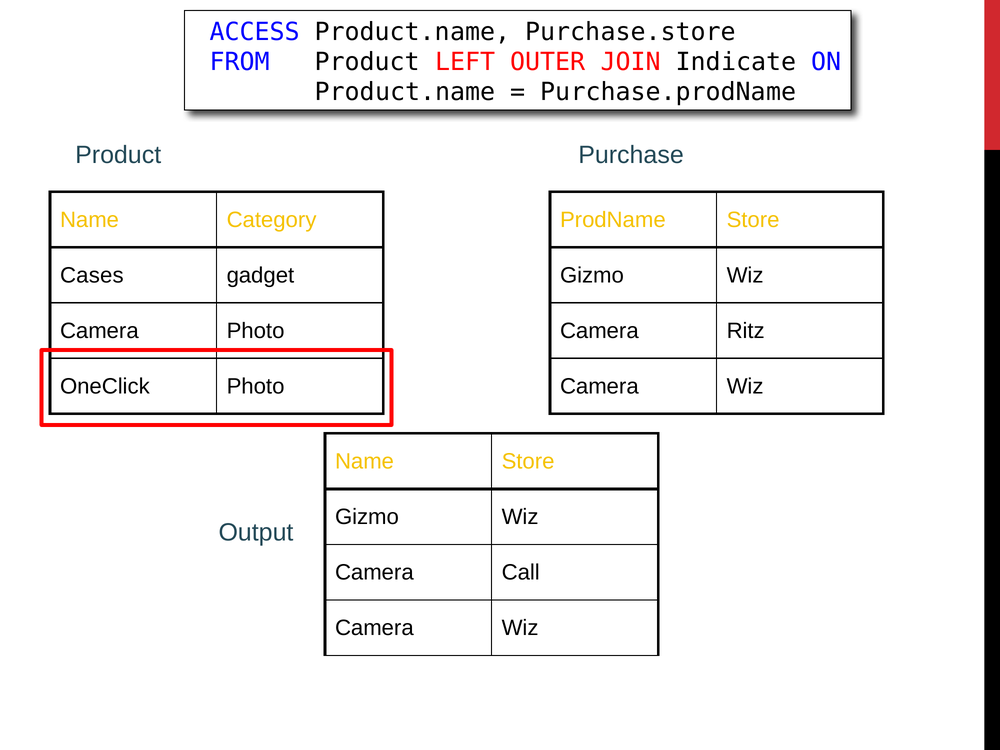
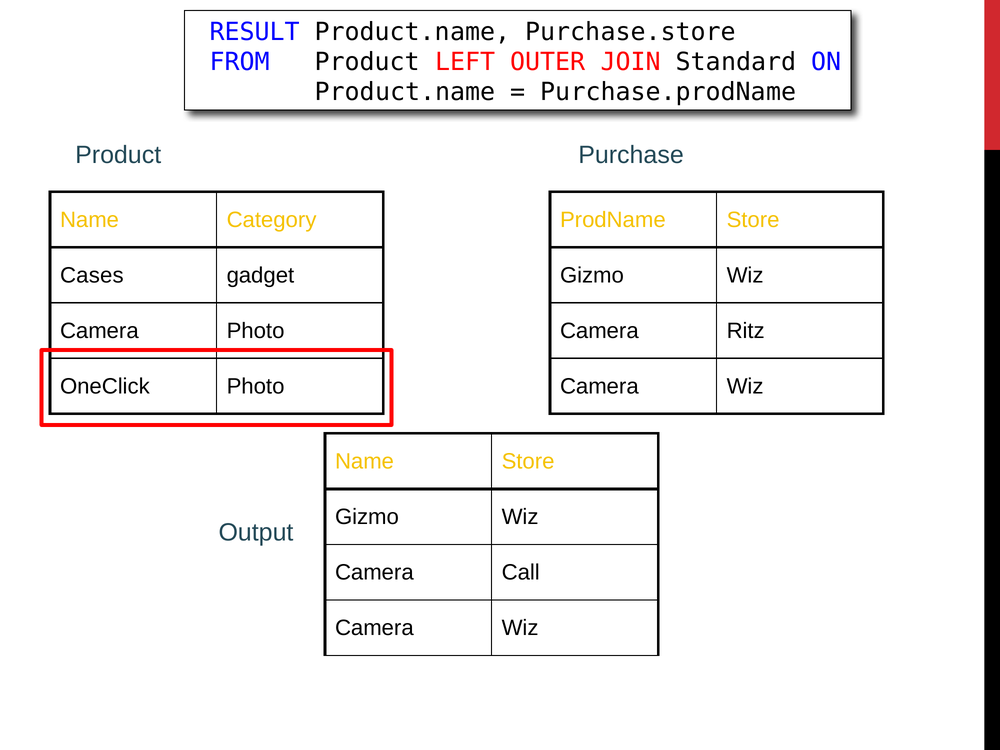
ACCESS: ACCESS -> RESULT
Indicate: Indicate -> Standard
